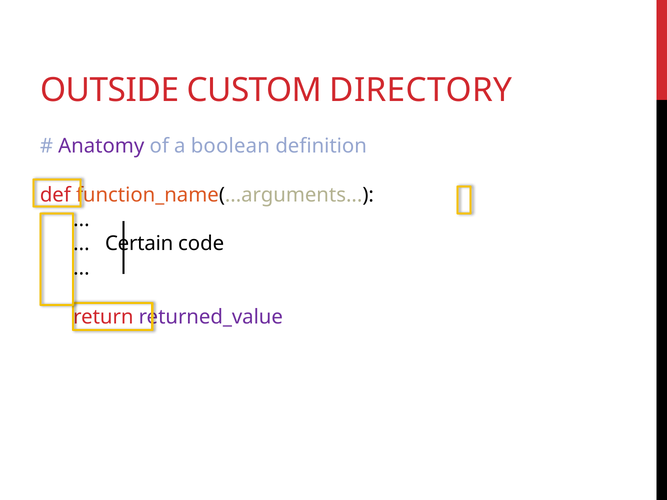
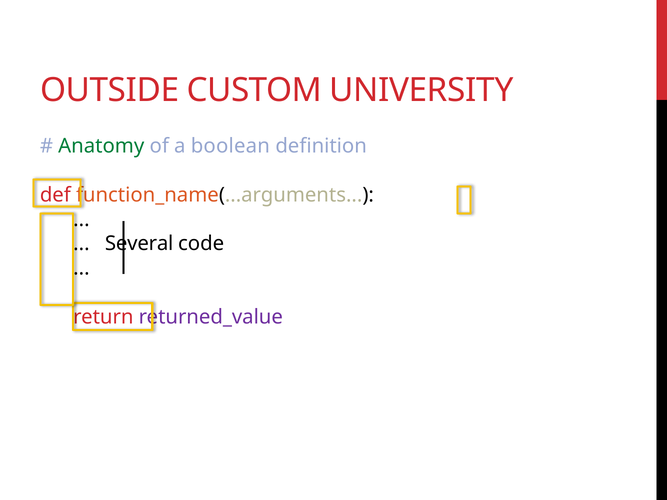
DIRECTORY: DIRECTORY -> UNIVERSITY
Anatomy colour: purple -> green
Certain: Certain -> Several
